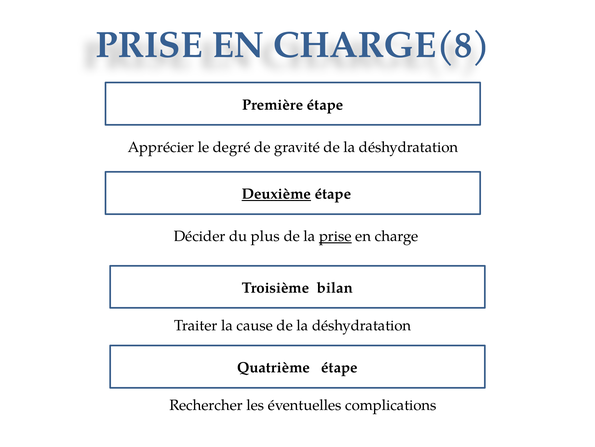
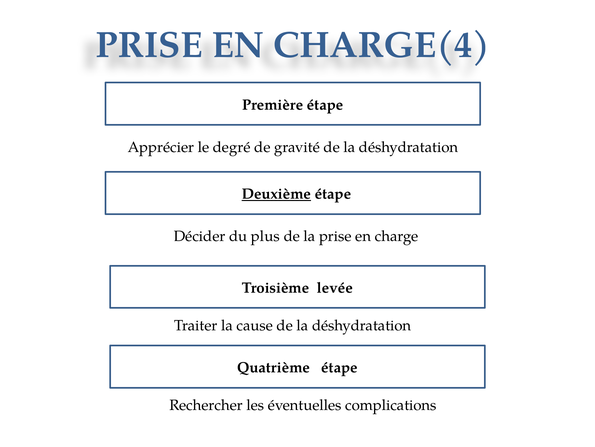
CHARGE(8: CHARGE(8 -> CHARGE(4
prise at (335, 236) underline: present -> none
bilan: bilan -> levée
